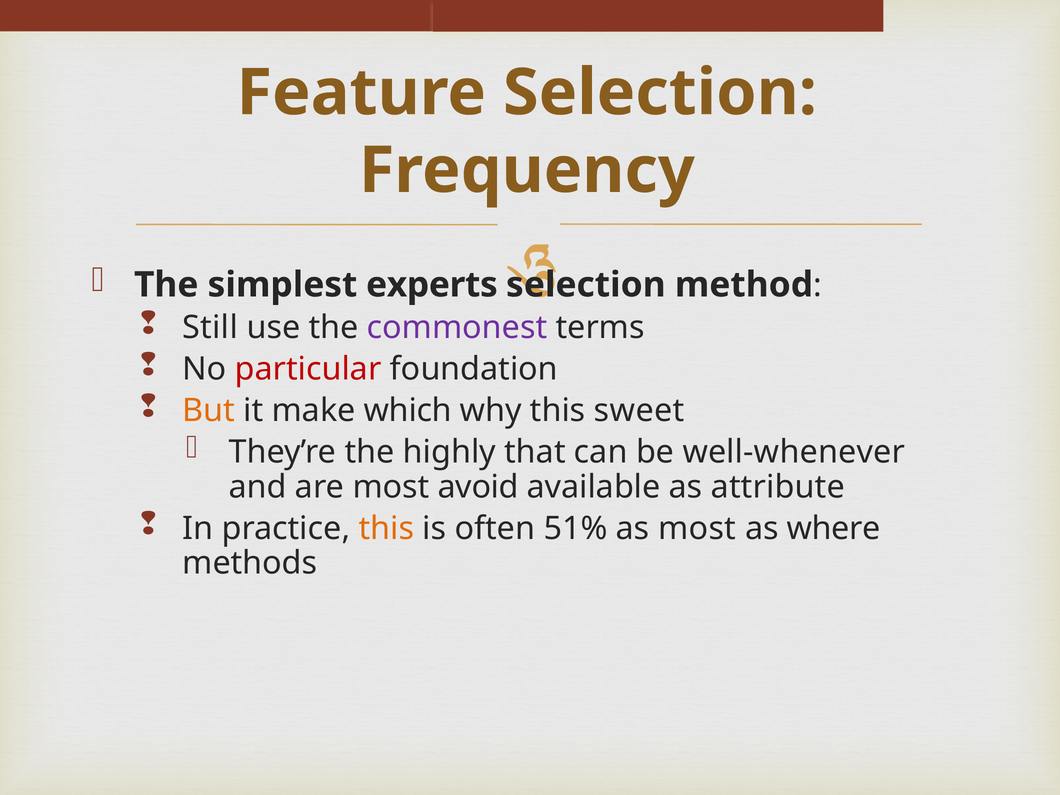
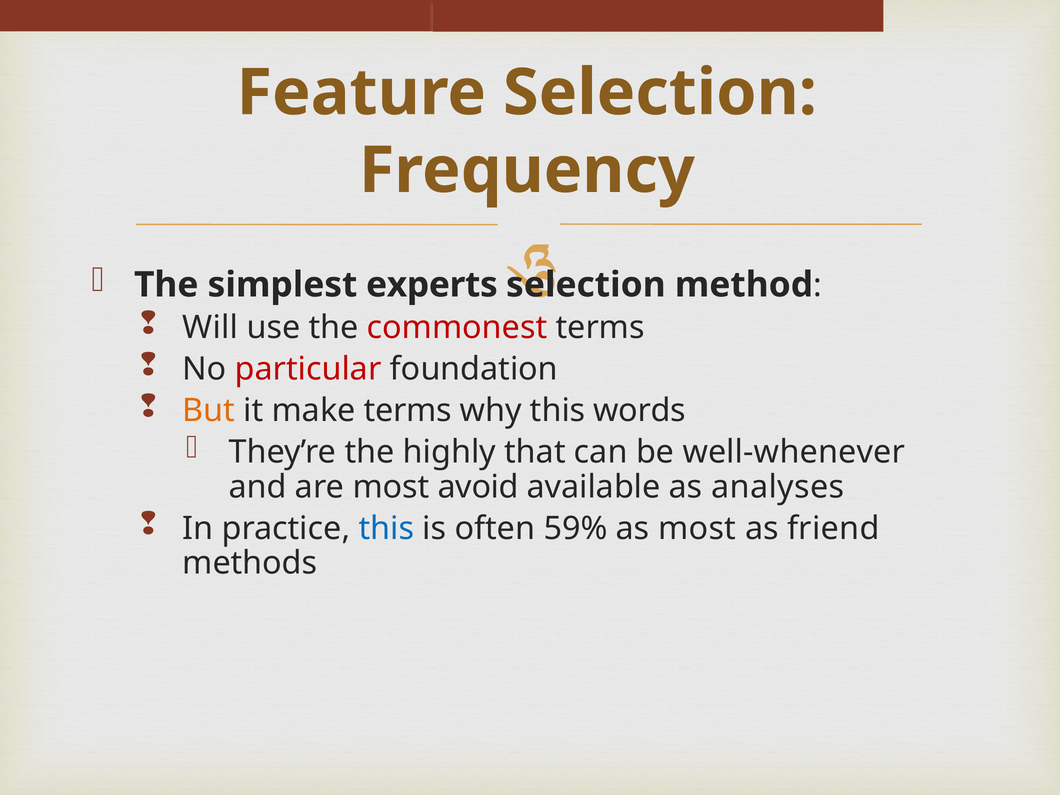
Still: Still -> Will
commonest colour: purple -> red
make which: which -> terms
sweet: sweet -> words
attribute: attribute -> analyses
this at (386, 528) colour: orange -> blue
51%: 51% -> 59%
where: where -> friend
